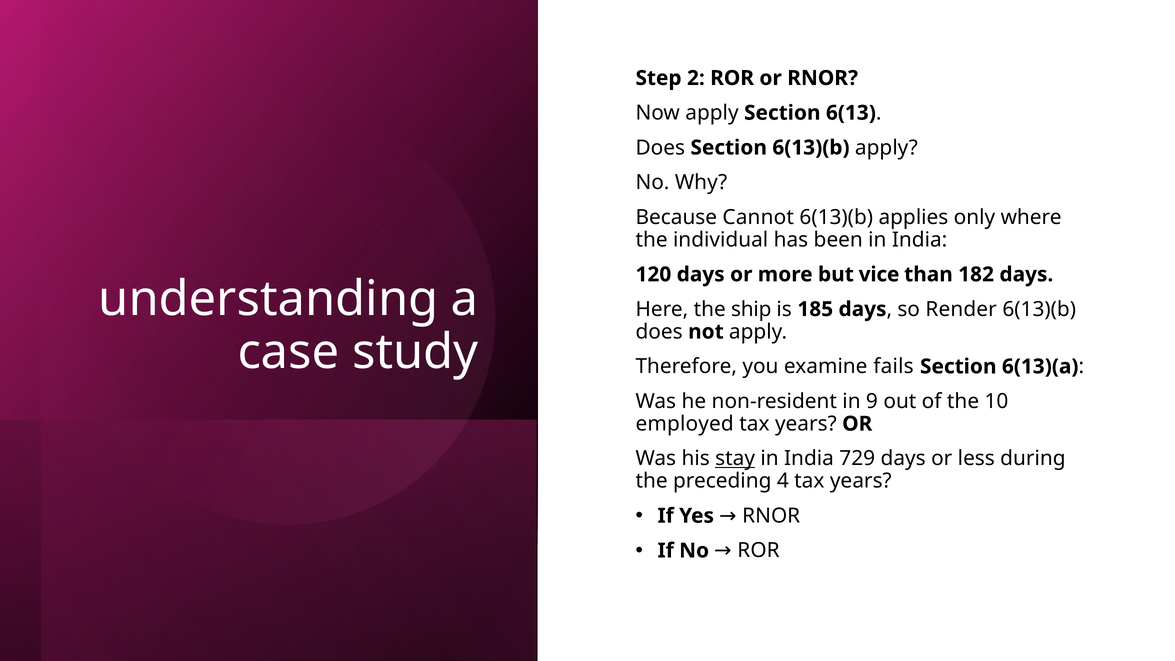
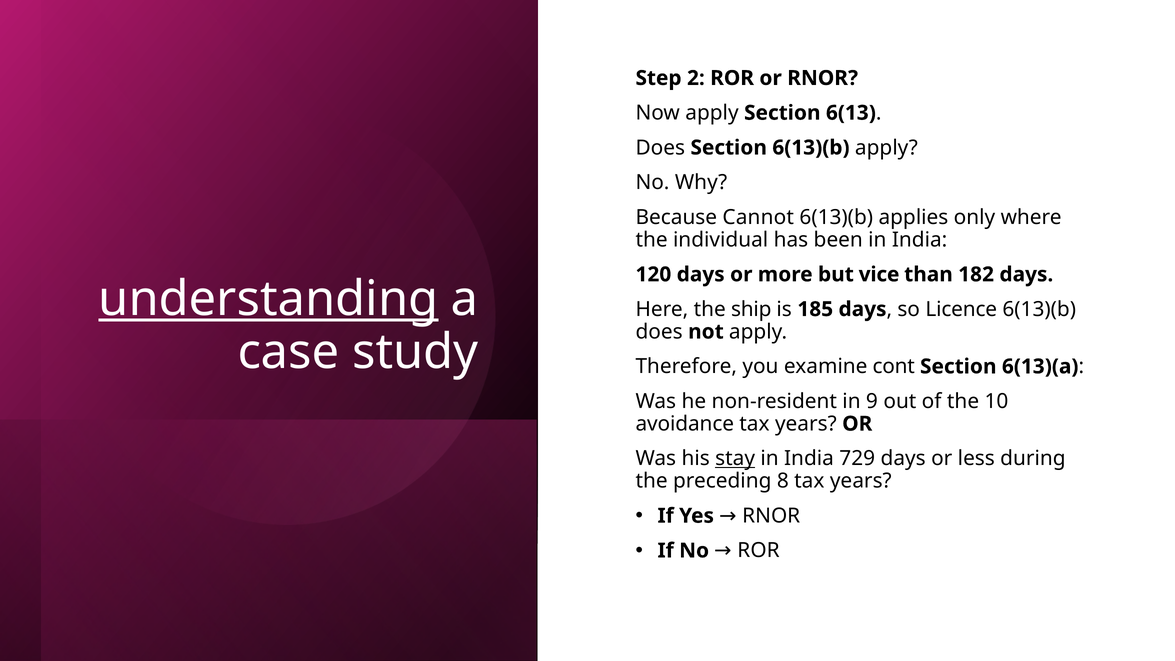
understanding underline: none -> present
Render: Render -> Licence
fails: fails -> cont
employed: employed -> avoidance
4: 4 -> 8
